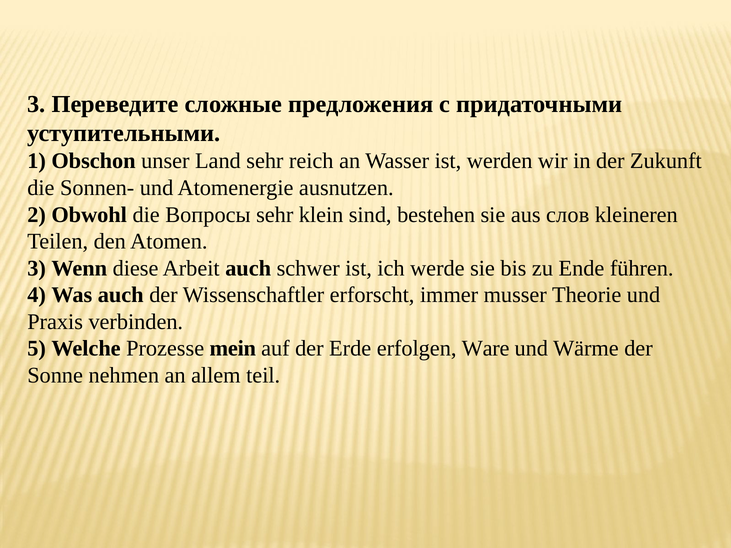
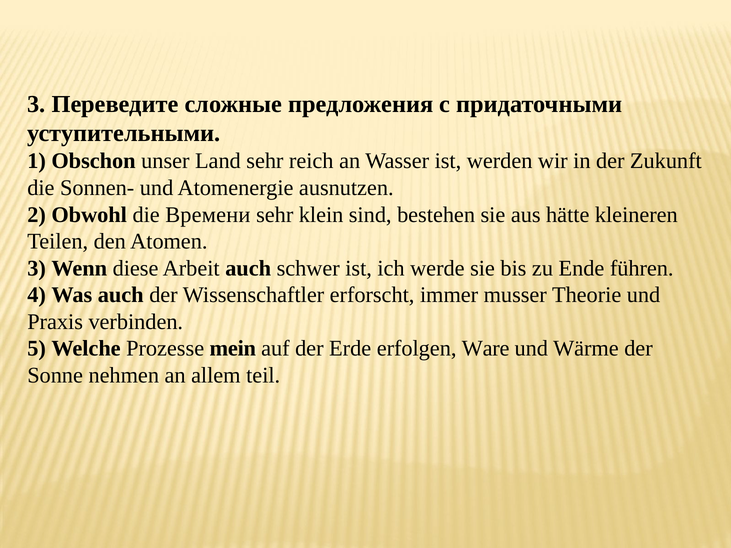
Вопросы: Вопросы -> Времени
слов: слов -> hätte
